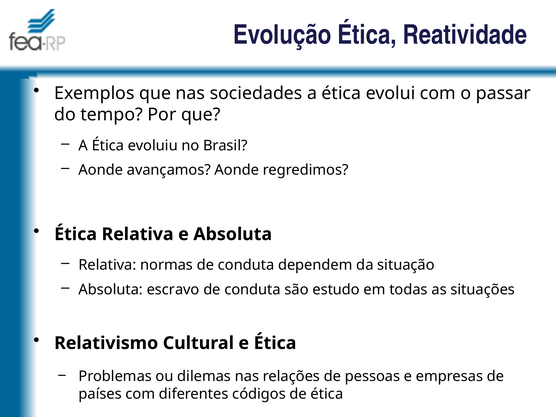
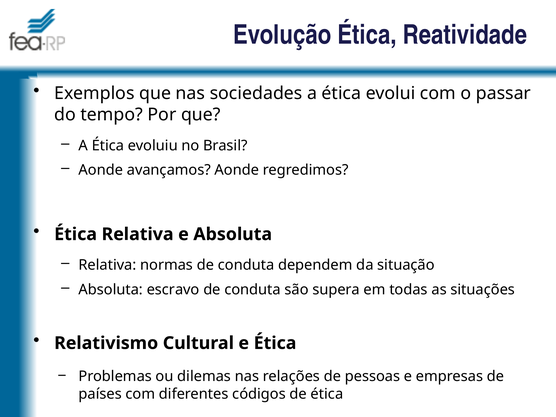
estudo: estudo -> supera
